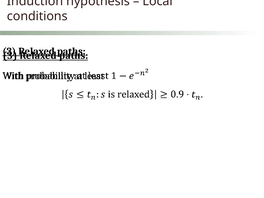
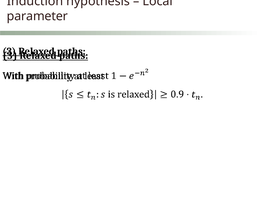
conditions: conditions -> parameter
